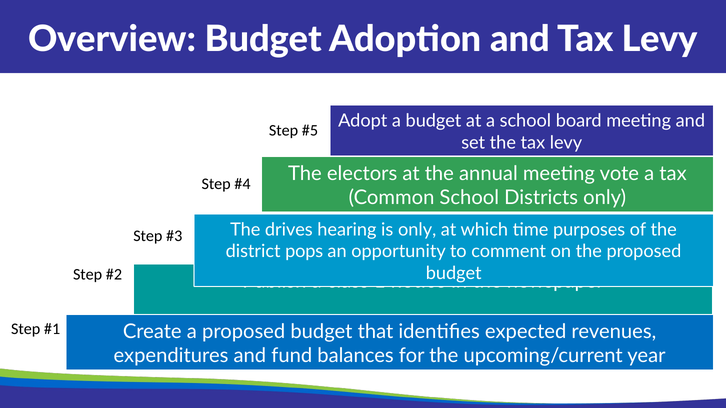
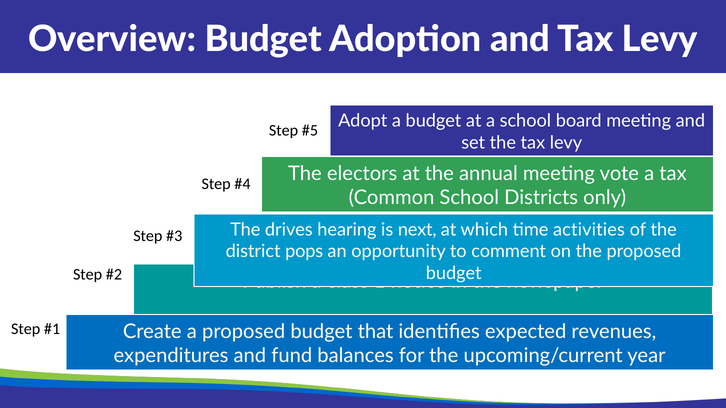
is only: only -> next
purposes: purposes -> activities
